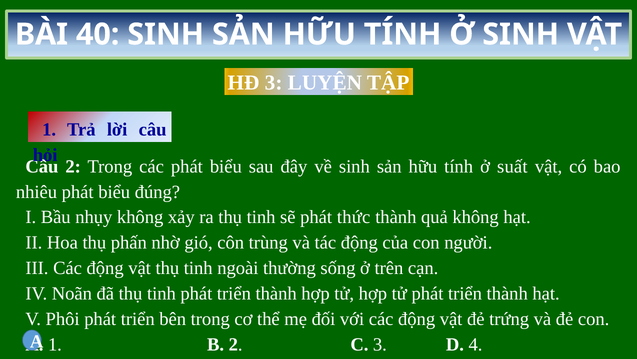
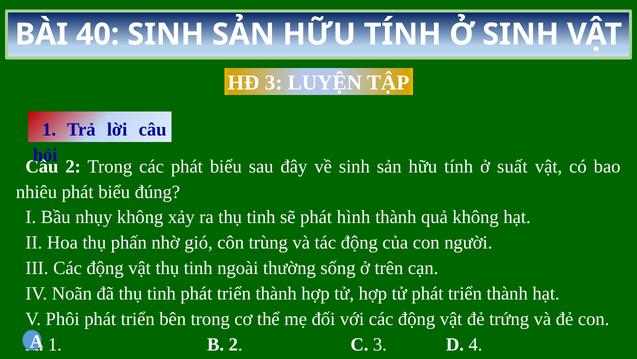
thức: thức -> hình
